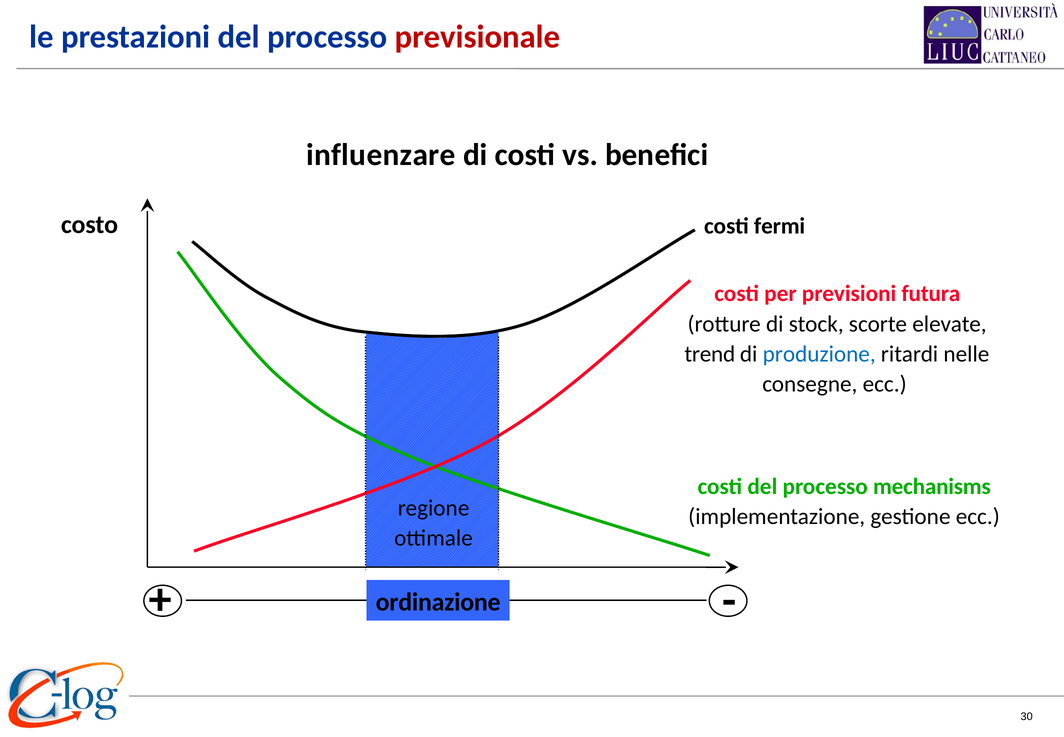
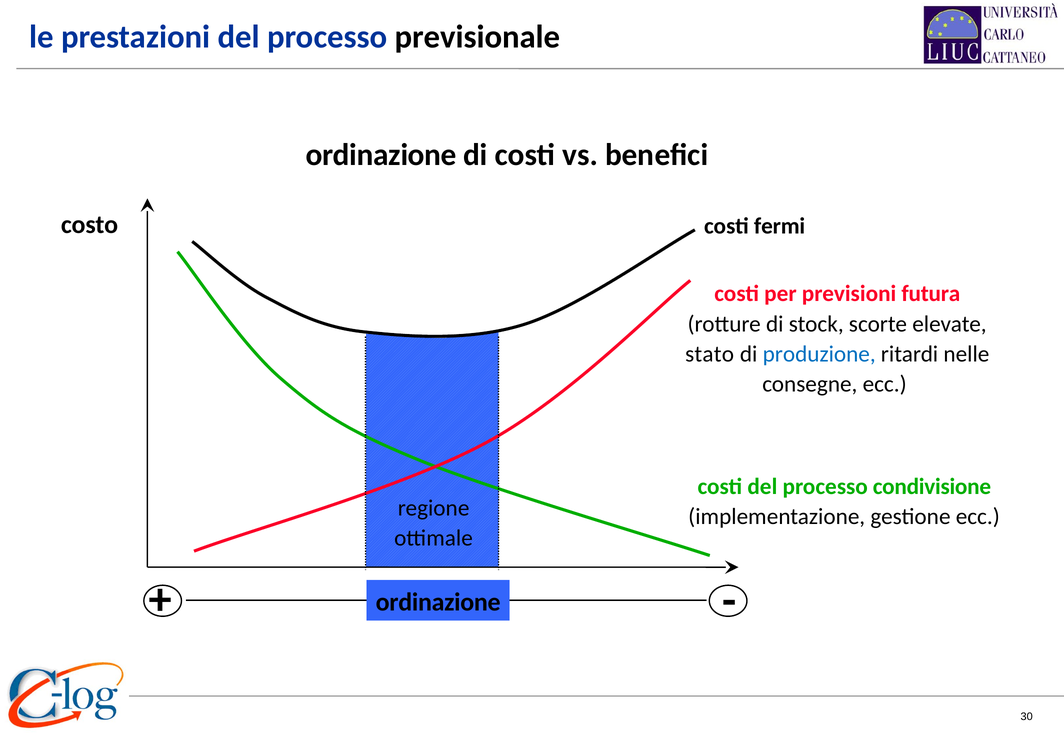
previsionale colour: red -> black
influenzare at (381, 155): influenzare -> ordinazione
trend: trend -> stato
mechanisms: mechanisms -> condivisione
